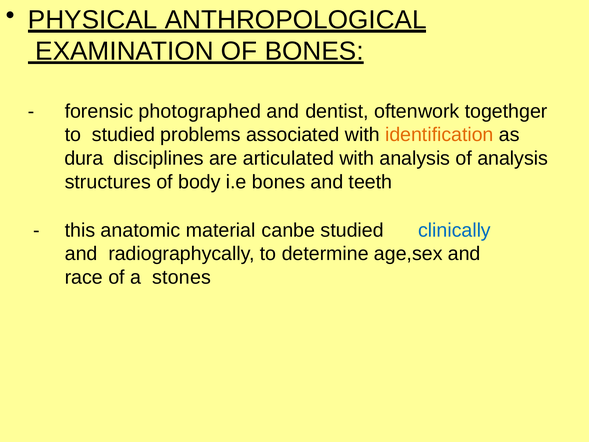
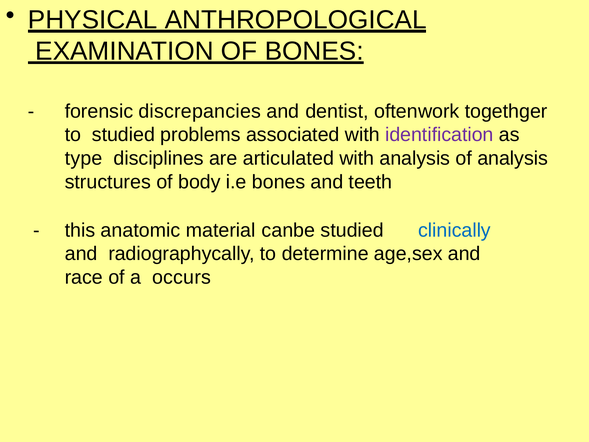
photographed: photographed -> discrepancies
identification colour: orange -> purple
dura: dura -> type
stones: stones -> occurs
